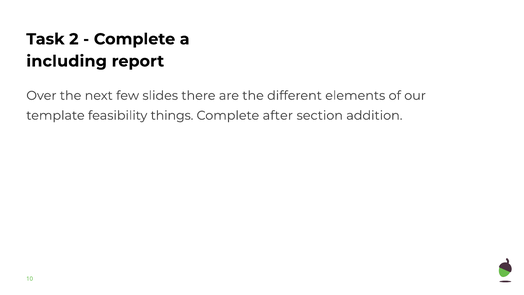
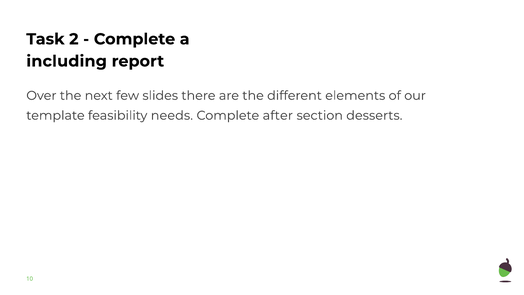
things: things -> needs
addition: addition -> desserts
